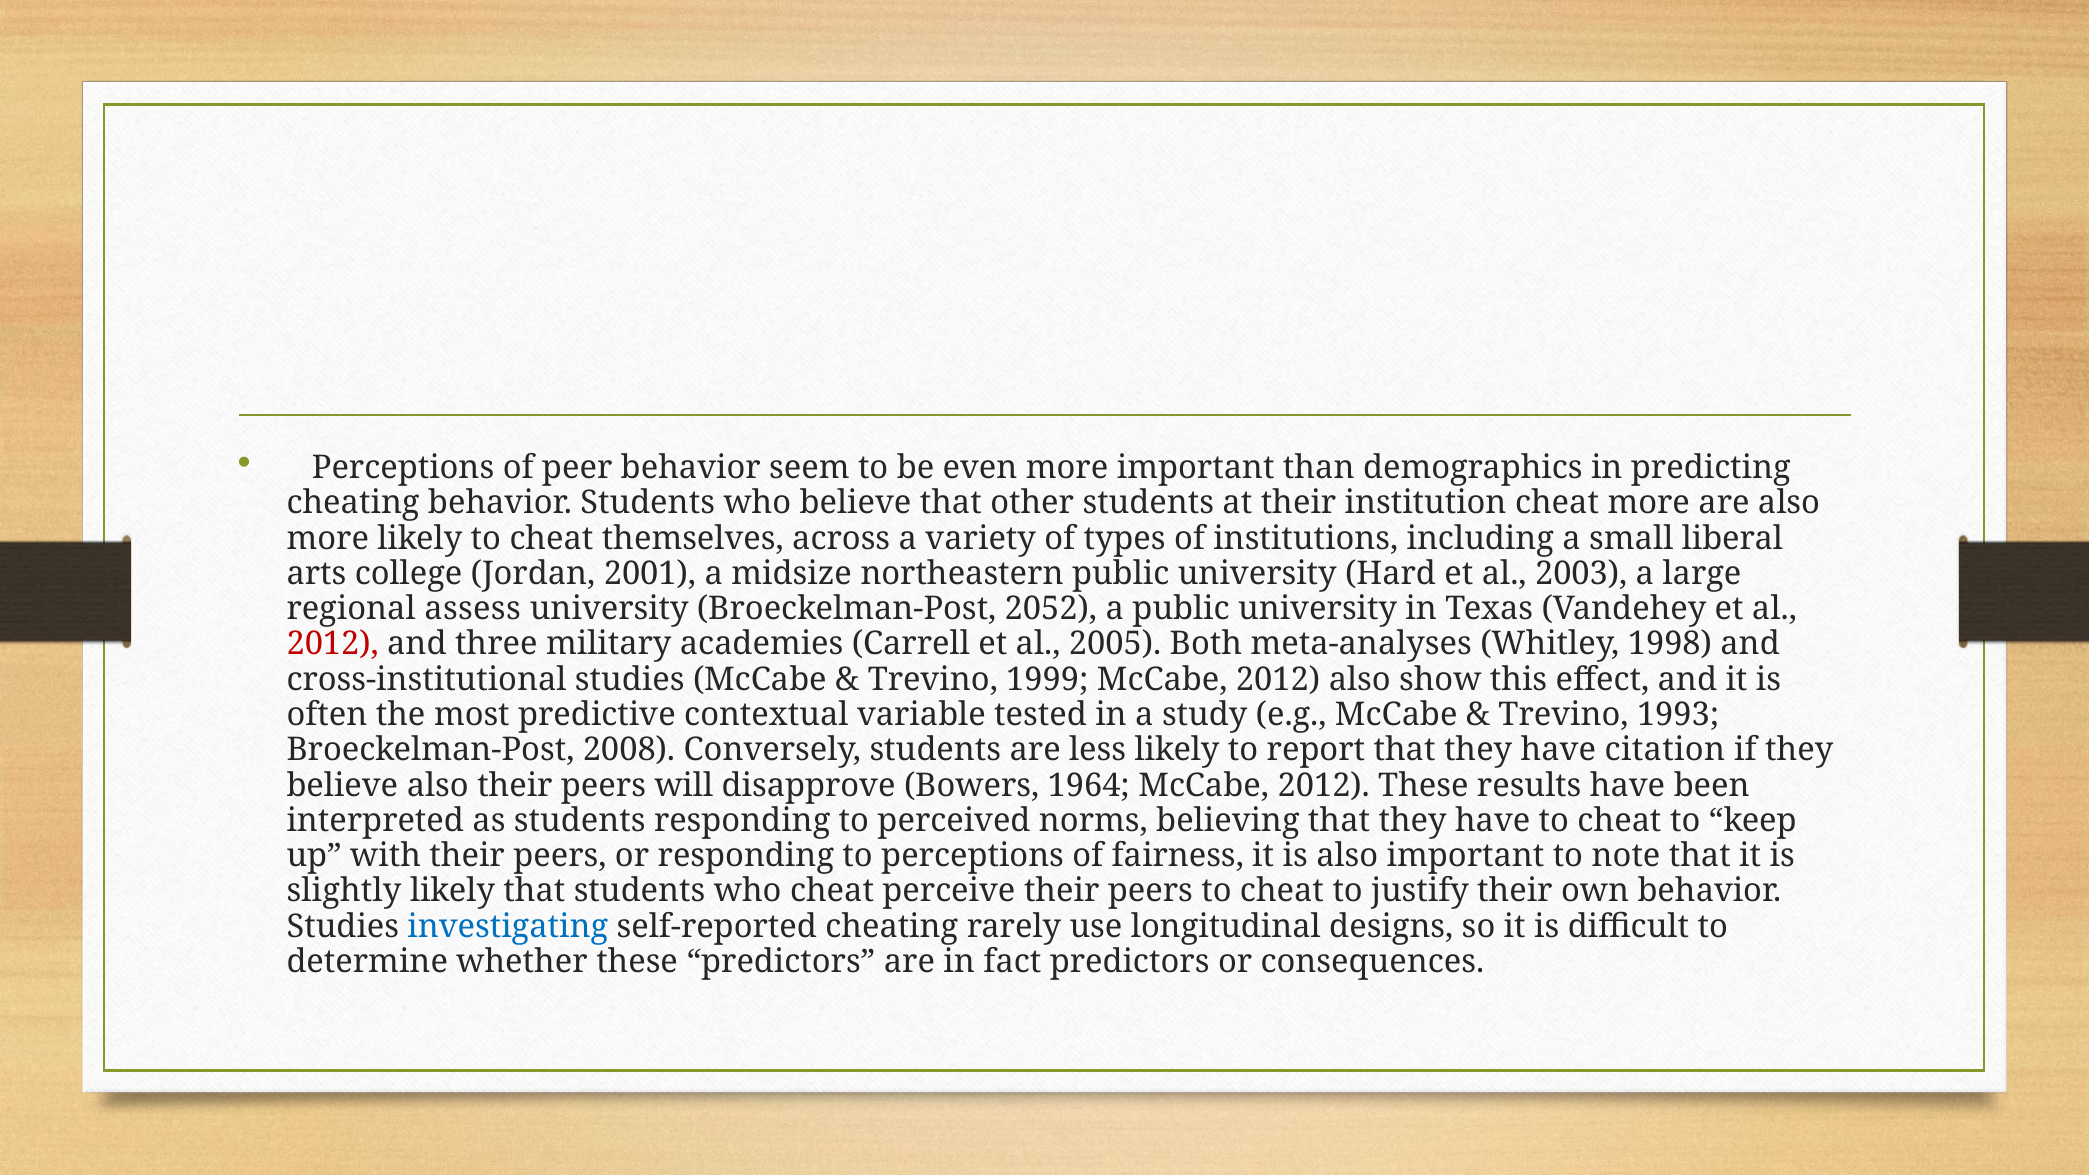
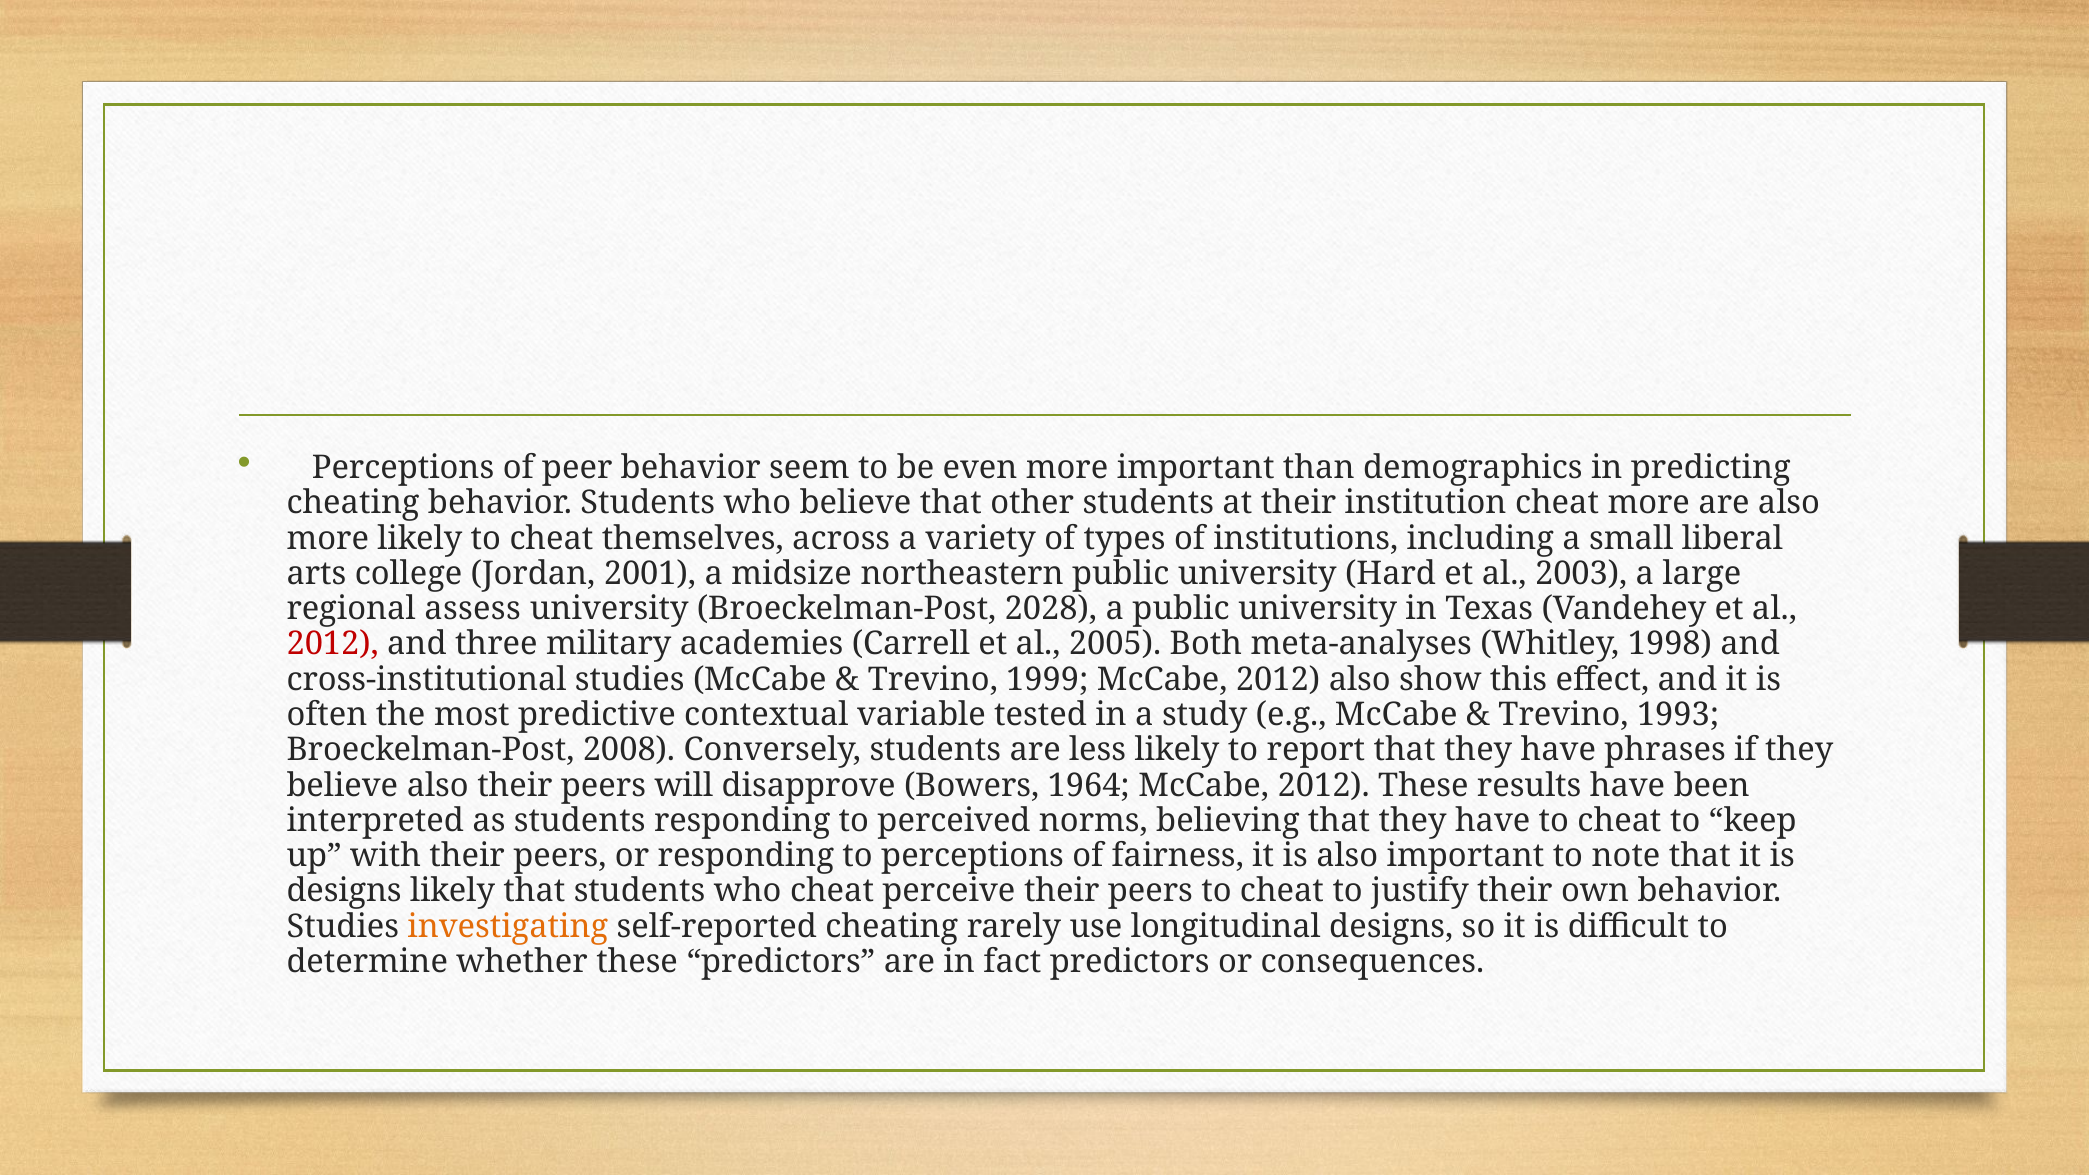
2052: 2052 -> 2028
citation: citation -> phrases
slightly at (344, 891): slightly -> designs
investigating colour: blue -> orange
